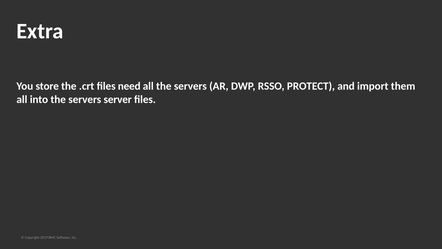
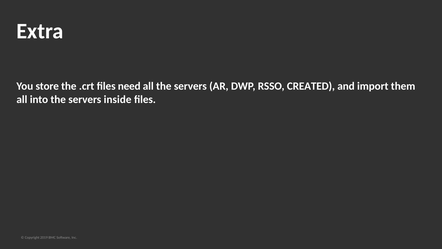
PROTECT: PROTECT -> CREATED
server: server -> inside
